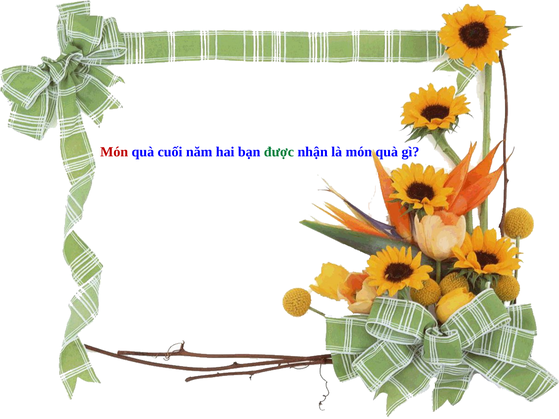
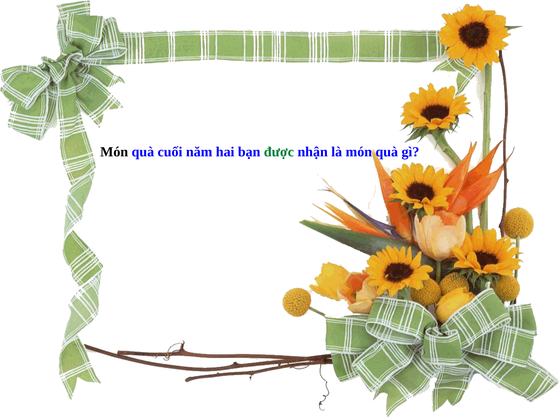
Món at (114, 152) colour: red -> black
